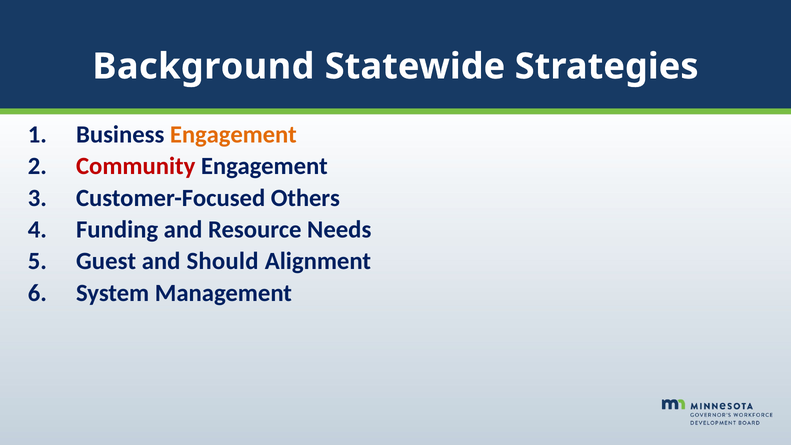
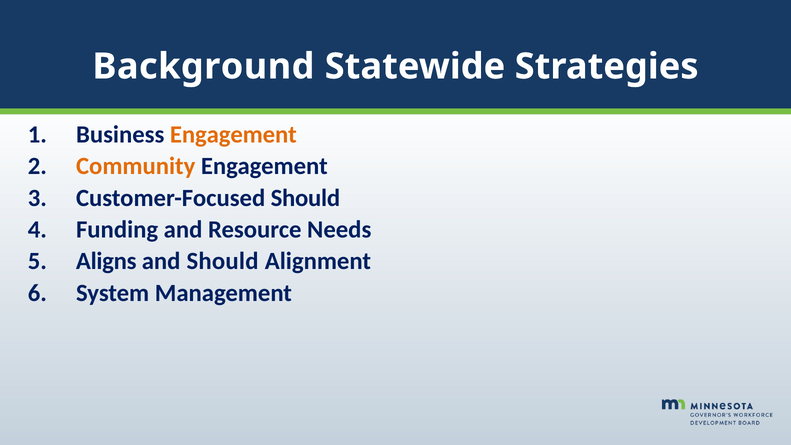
Community colour: red -> orange
Customer-Focused Others: Others -> Should
Guest: Guest -> Aligns
